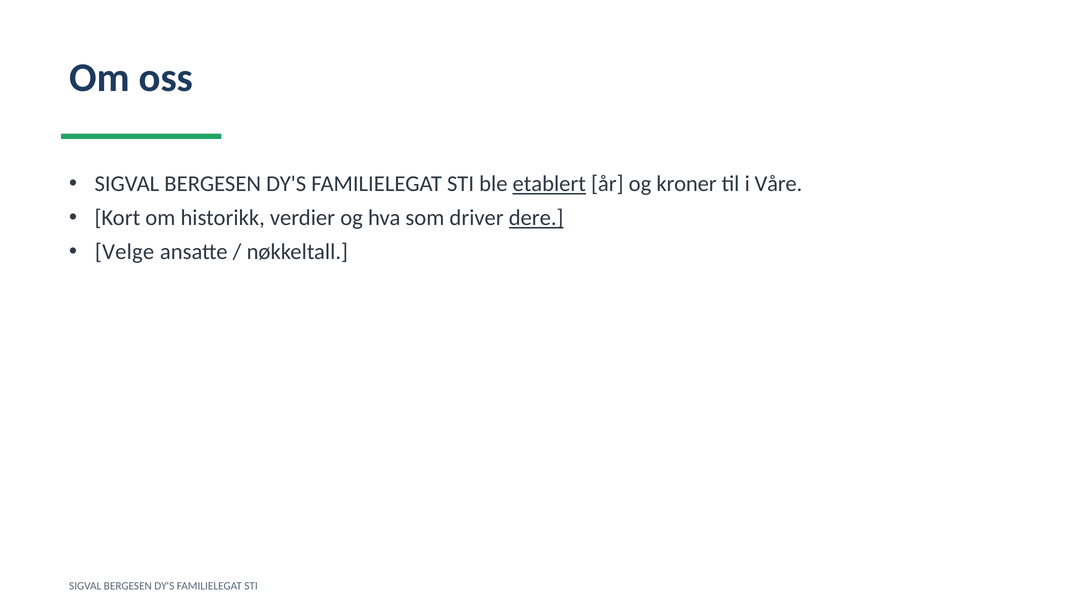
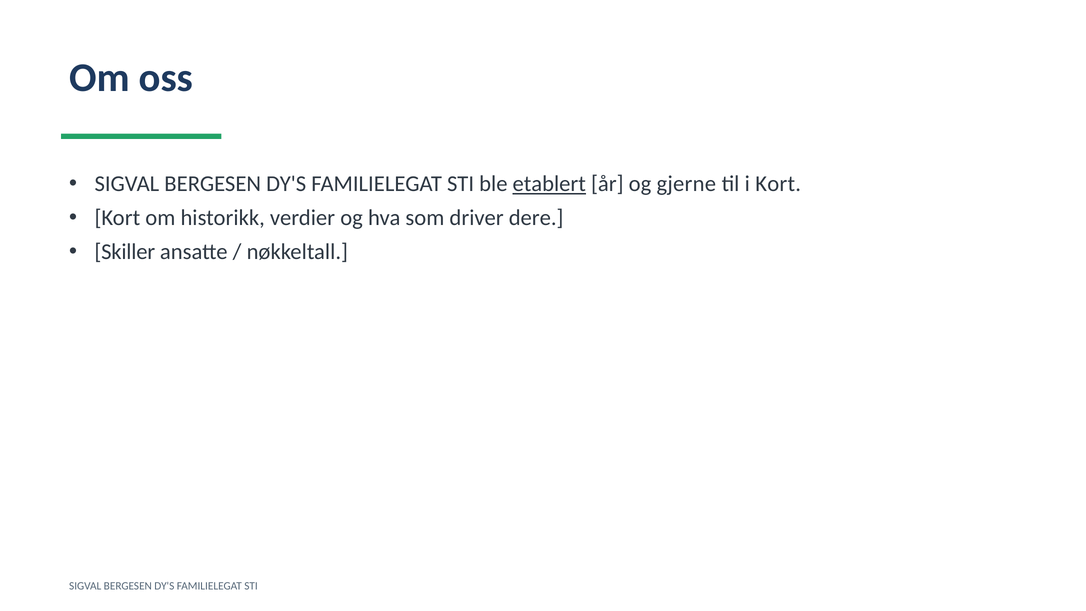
kroner: kroner -> gjerne
i Våre: Våre -> Kort
dere underline: present -> none
Velge: Velge -> Skiller
